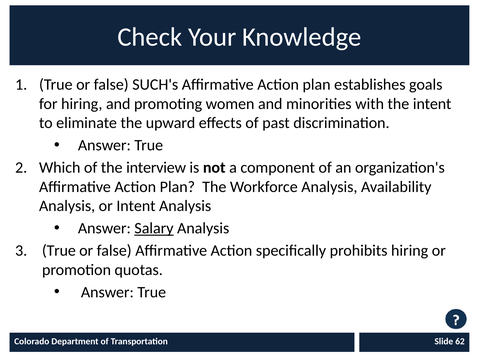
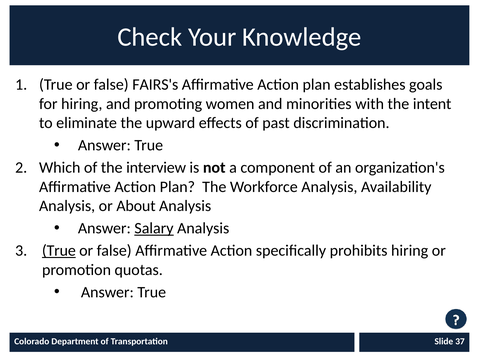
SUCH's: SUCH's -> FAIRS's
or Intent: Intent -> About
True at (59, 251) underline: none -> present
62: 62 -> 37
